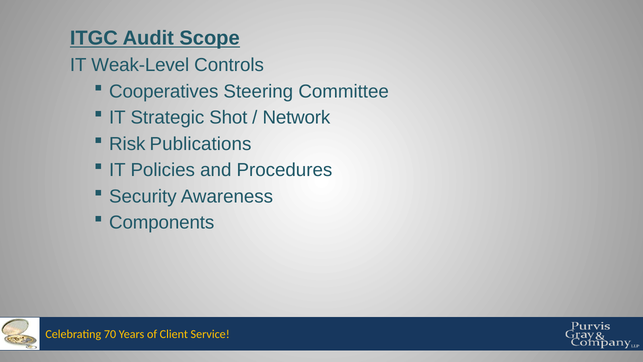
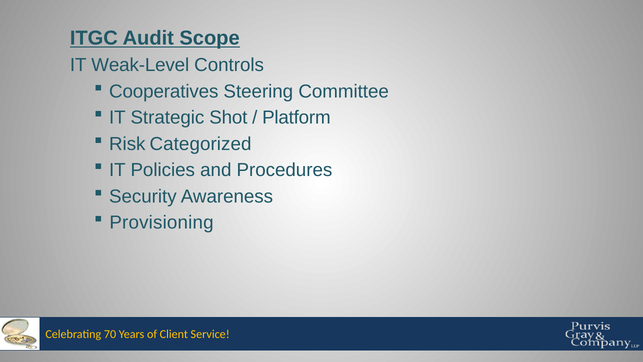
Network: Network -> Platform
Publications: Publications -> Categorized
Components: Components -> Provisioning
